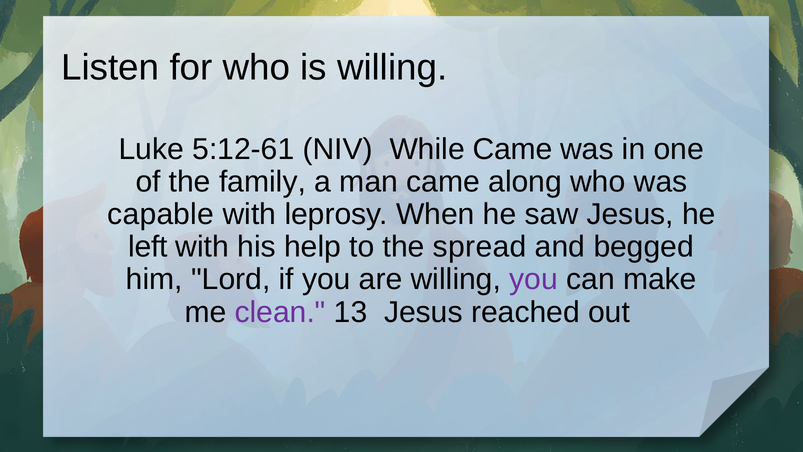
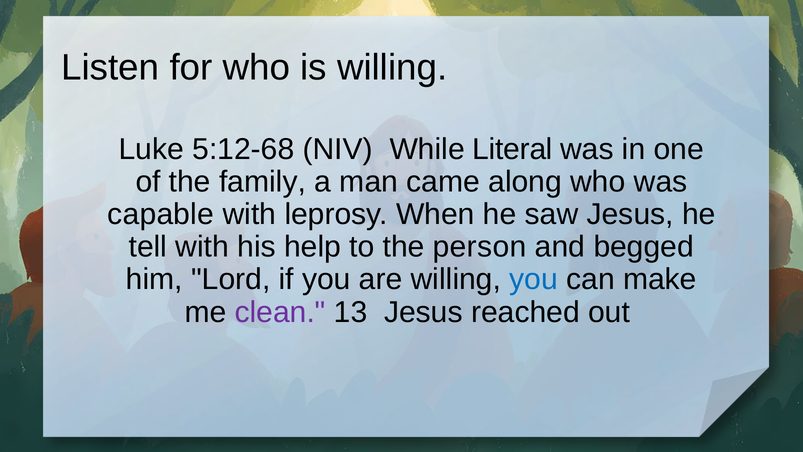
5:12-61: 5:12-61 -> 5:12-68
While Came: Came -> Literal
left: left -> tell
spread: spread -> person
you at (534, 279) colour: purple -> blue
